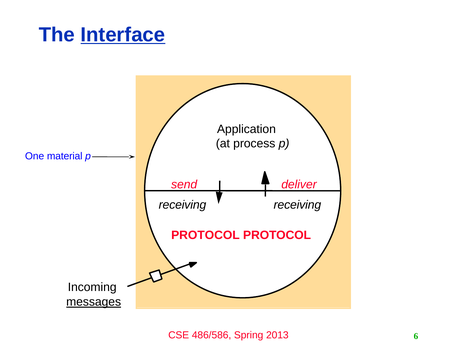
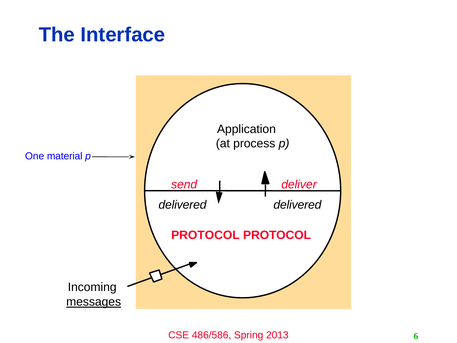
Interface underline: present -> none
receiving at (182, 205): receiving -> delivered
receiving at (297, 205): receiving -> delivered
